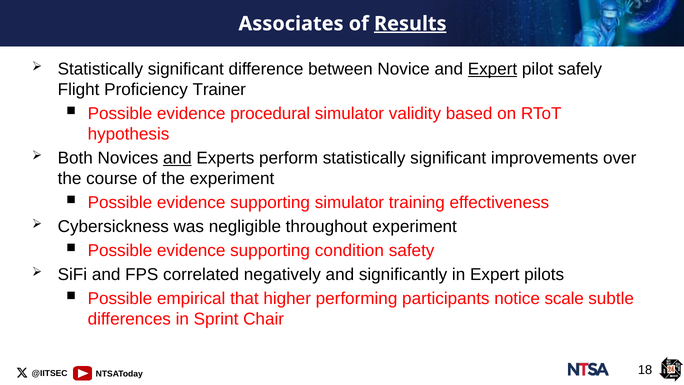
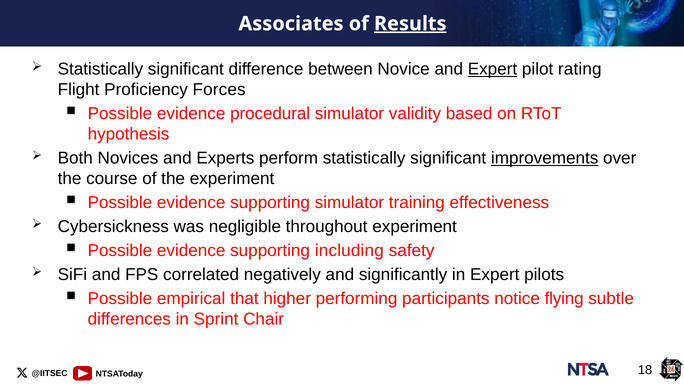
safely: safely -> rating
Trainer: Trainer -> Forces
and at (177, 158) underline: present -> none
improvements underline: none -> present
condition: condition -> including
scale: scale -> flying
